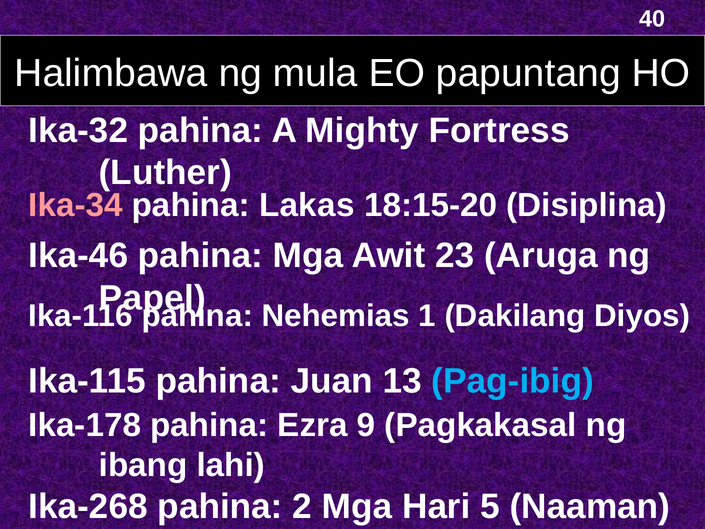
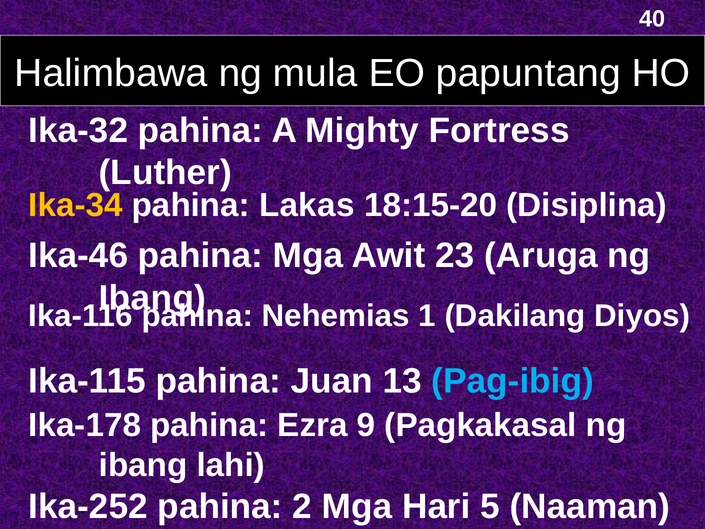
Ika-34 colour: pink -> yellow
Papel at (152, 298): Papel -> Ibang
Ika-268: Ika-268 -> Ika-252
